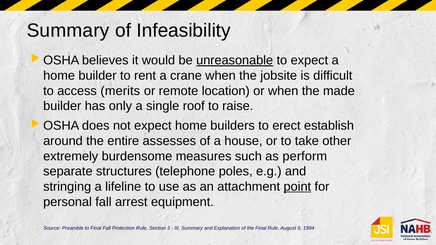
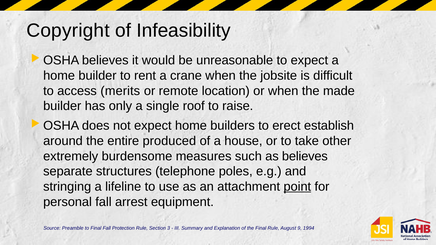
Summary at (68, 31): Summary -> Copyright
unreasonable underline: present -> none
assesses: assesses -> produced
as perform: perform -> believes
